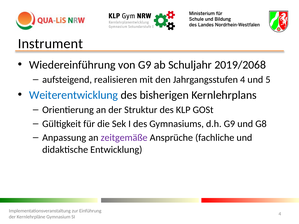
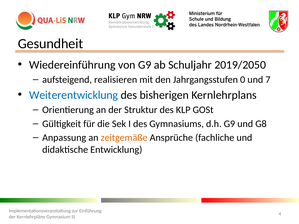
Instrument: Instrument -> Gesundheit
2019/2068: 2019/2068 -> 2019/2050
Jahrgangsstufen 4: 4 -> 0
5: 5 -> 7
zeitgemäße colour: purple -> orange
